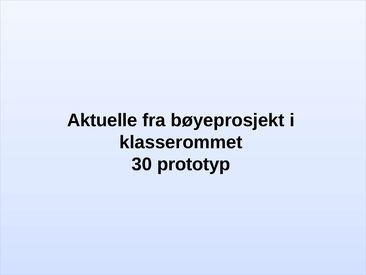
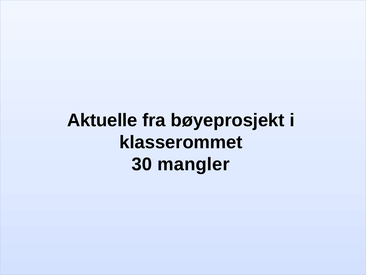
prototyp: prototyp -> mangler
